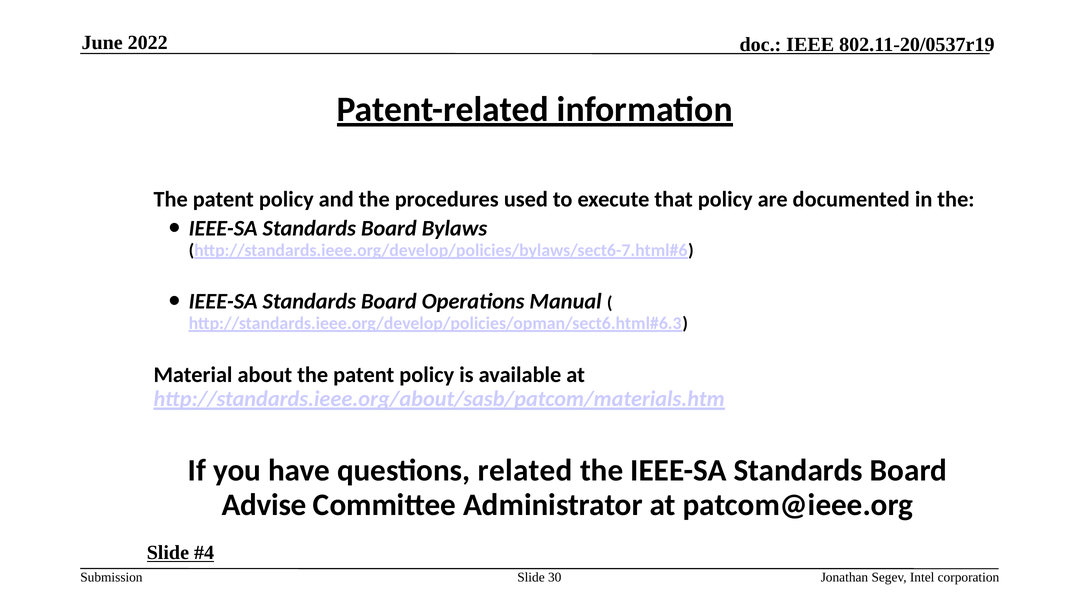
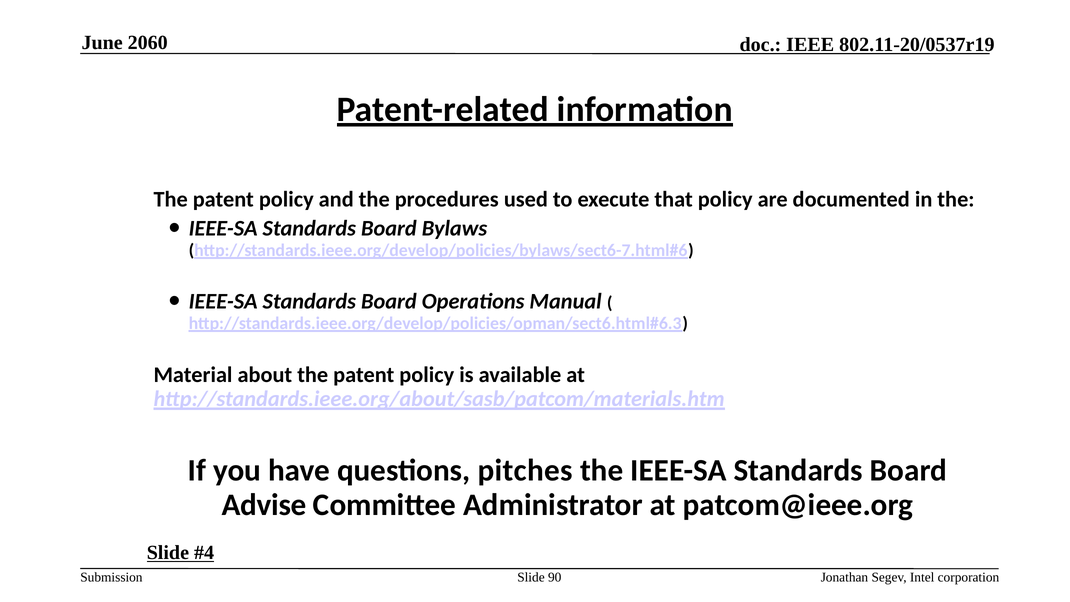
2022: 2022 -> 2060
related: related -> pitches
30: 30 -> 90
